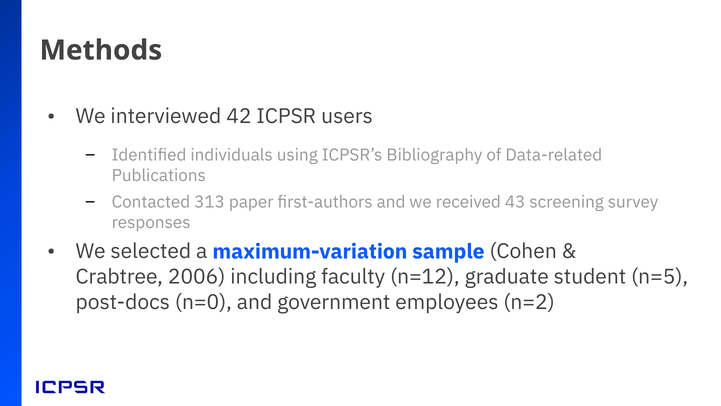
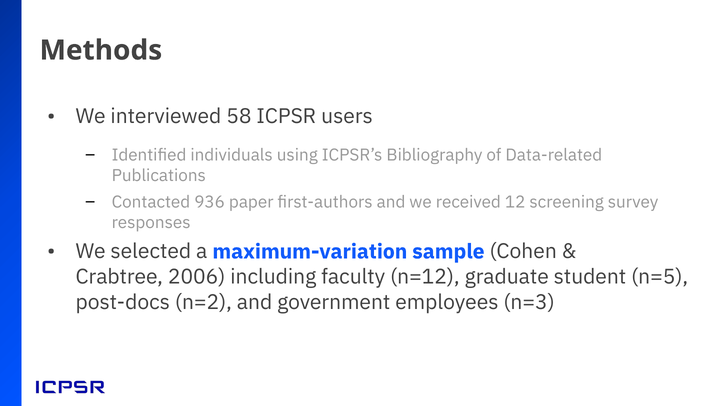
42: 42 -> 58
313: 313 -> 936
43: 43 -> 12
n=0: n=0 -> n=2
n=2: n=2 -> n=3
